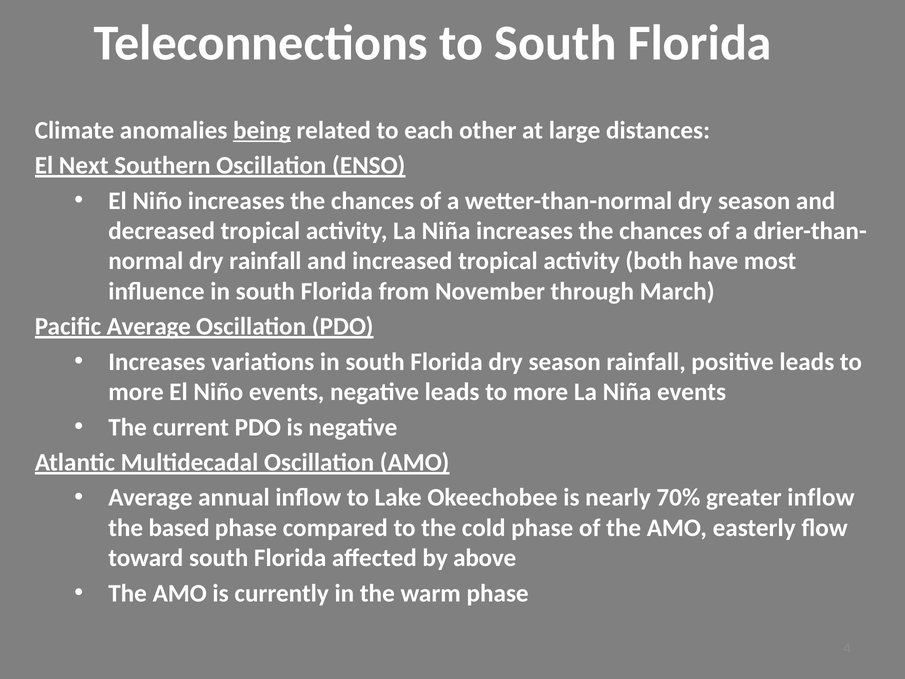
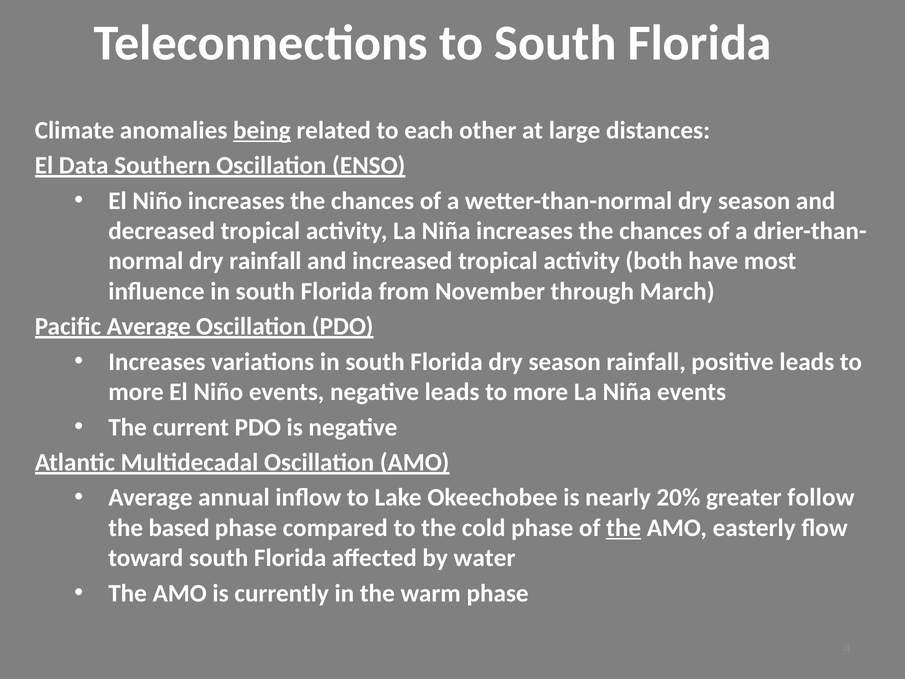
Next: Next -> Data
70%: 70% -> 20%
greater inflow: inflow -> follow
the at (624, 528) underline: none -> present
above: above -> water
